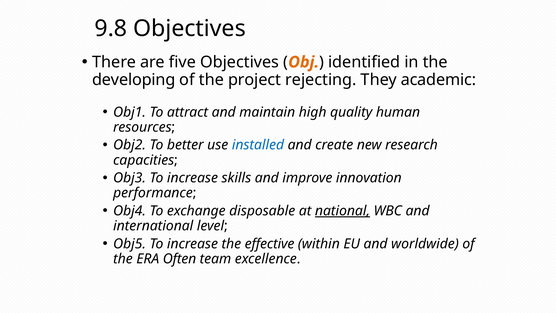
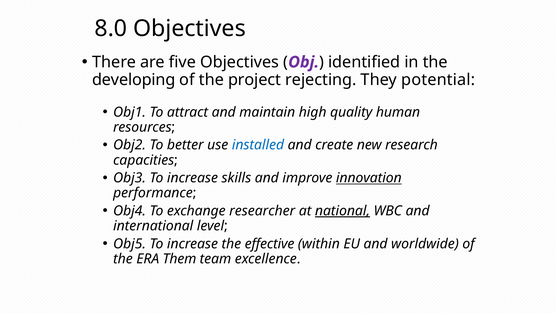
9.8: 9.8 -> 8.0
Obj colour: orange -> purple
academic: academic -> potential
innovation underline: none -> present
disposable: disposable -> researcher
Often: Often -> Them
